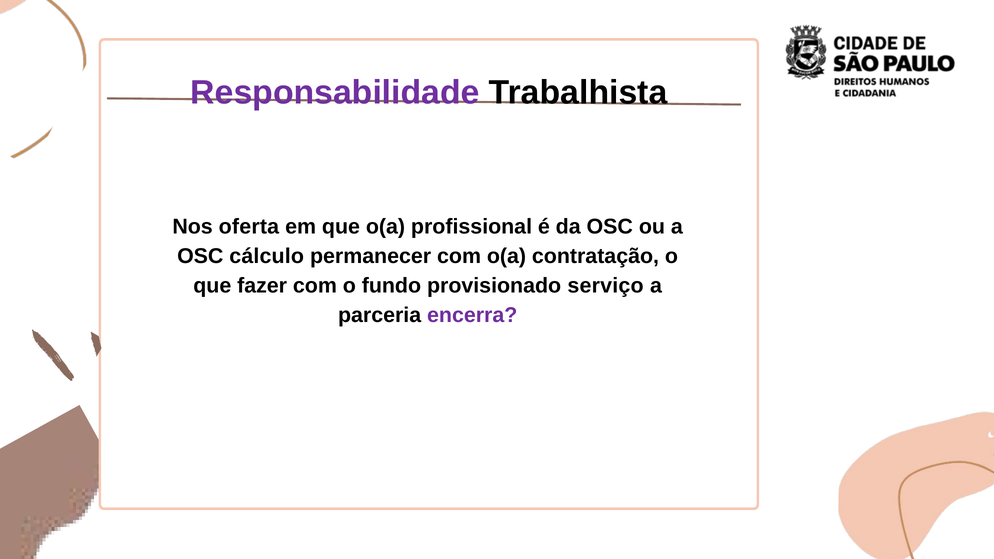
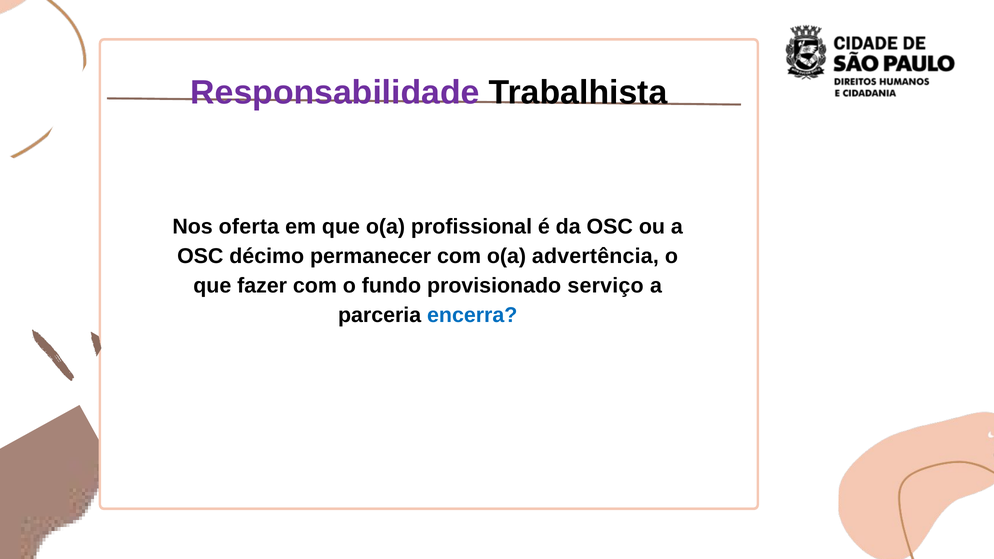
cálculo: cálculo -> décimo
contratação: contratação -> advertência
encerra colour: purple -> blue
